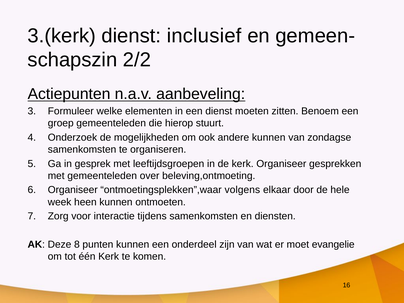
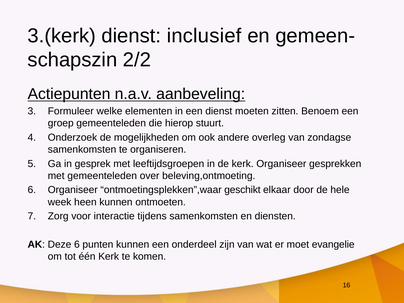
andere kunnen: kunnen -> overleg
volgens: volgens -> geschikt
Deze 8: 8 -> 6
